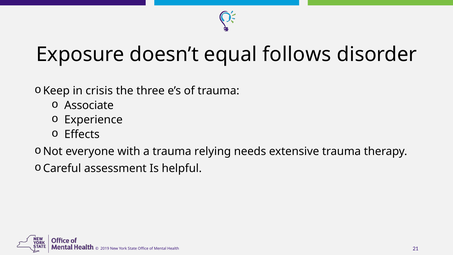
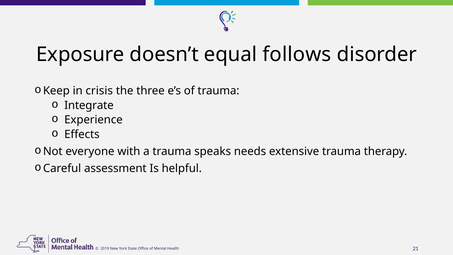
Associate: Associate -> Integrate
relying: relying -> speaks
